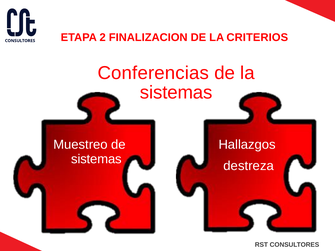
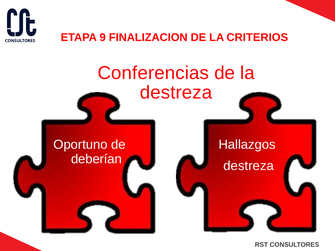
2: 2 -> 9
sistemas at (176, 93): sistemas -> destreza
Muestreo: Muestreo -> Oportuno
sistemas at (96, 159): sistemas -> deberían
